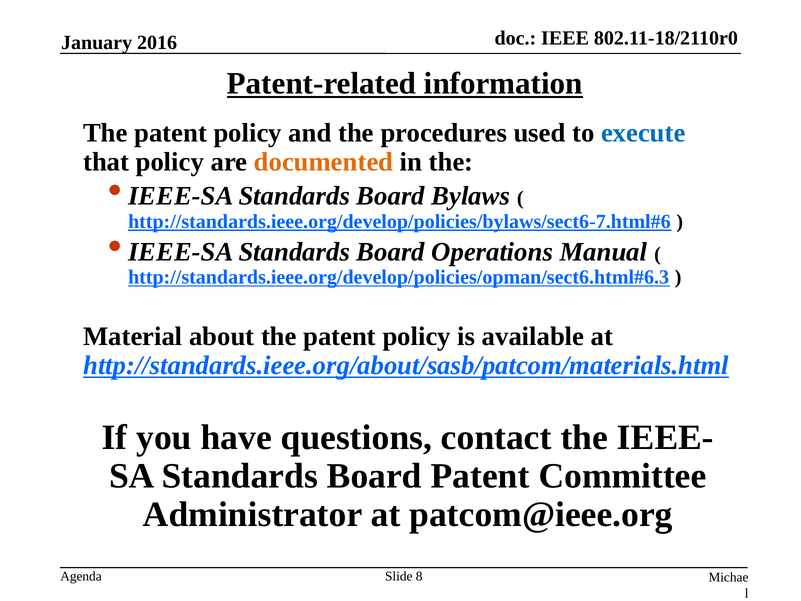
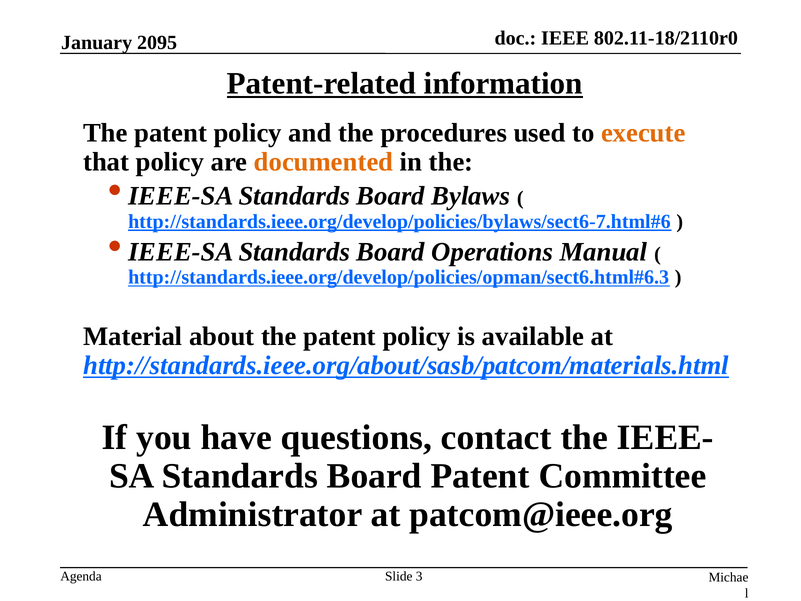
2016: 2016 -> 2095
execute colour: blue -> orange
8: 8 -> 3
